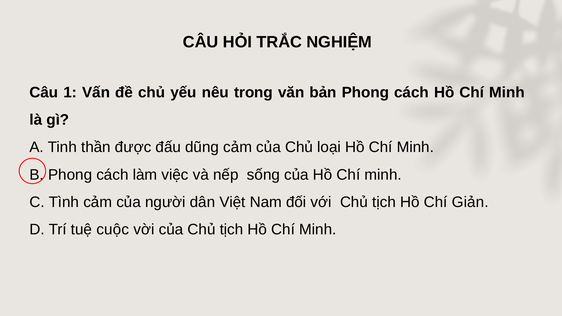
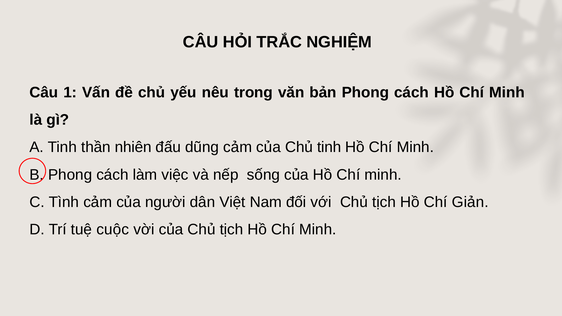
được: được -> nhiên
Chủ loại: loại -> tinh
